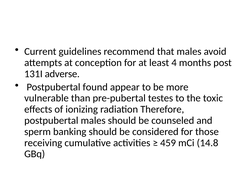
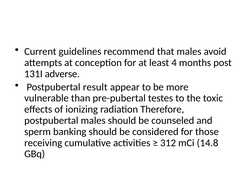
found: found -> result
459: 459 -> 312
